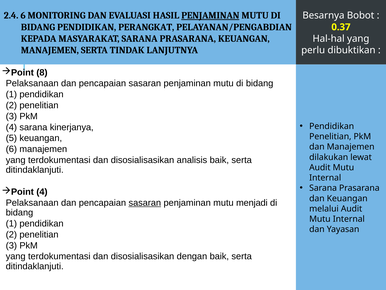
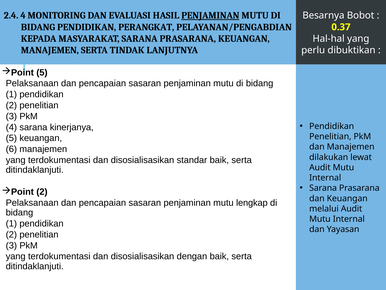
2.4 6: 6 -> 4
8 at (42, 72): 8 -> 5
analisis: analisis -> standar
4 at (42, 192): 4 -> 2
sasaran at (145, 202) underline: present -> none
menjadi: menjadi -> lengkap
